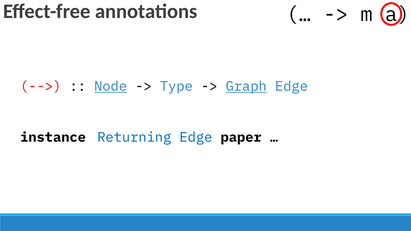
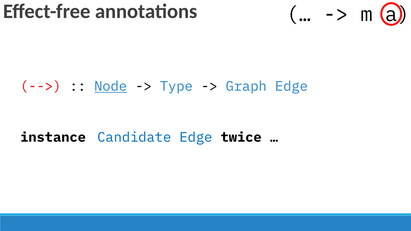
Graph underline: present -> none
Returning: Returning -> Candidate
paper: paper -> twice
